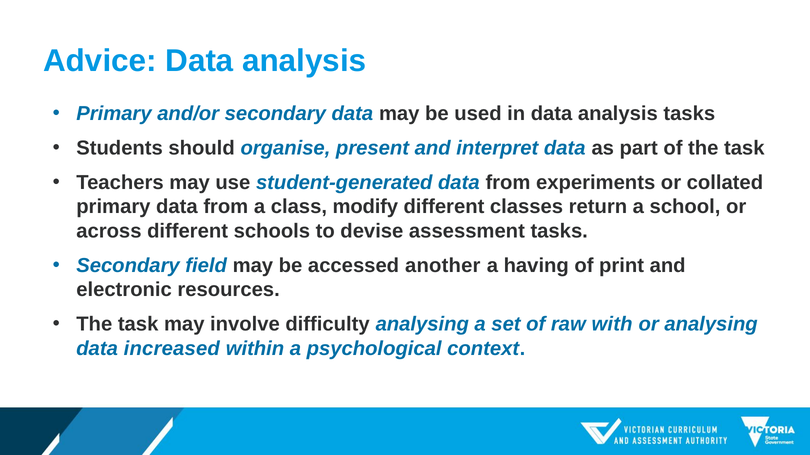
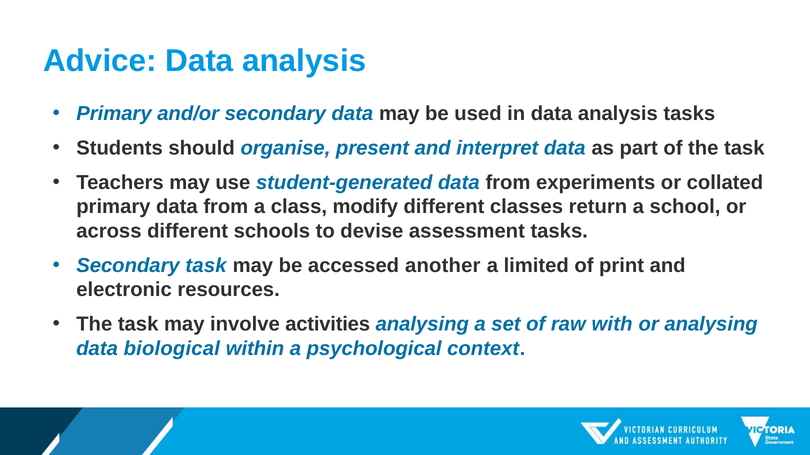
Secondary field: field -> task
having: having -> limited
difficulty: difficulty -> activities
increased: increased -> biological
